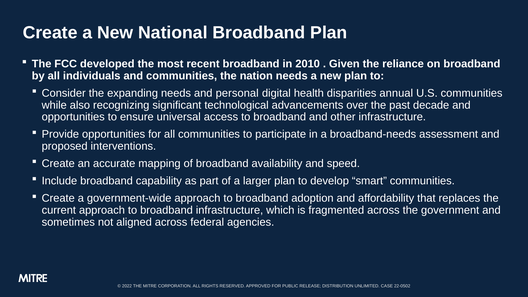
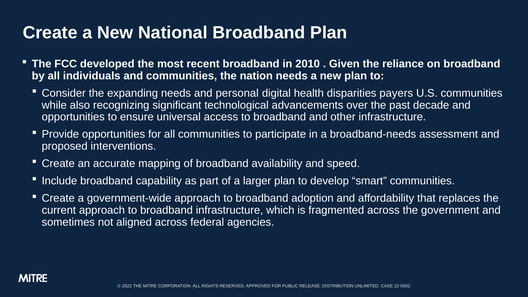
annual: annual -> payers
